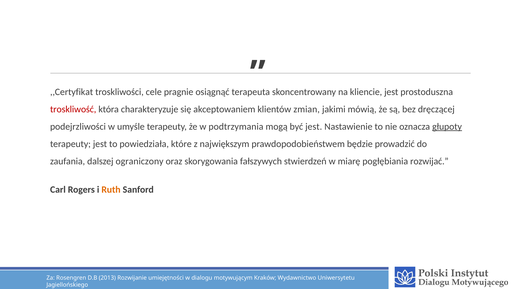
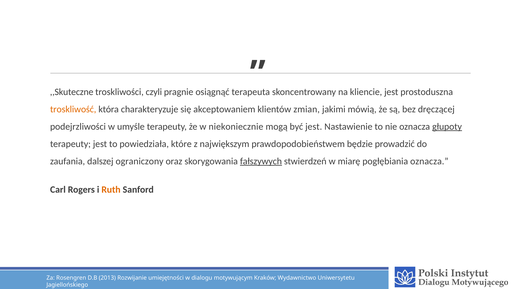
,,Certyfikat: ,,Certyfikat -> ,,Skuteczne
cele: cele -> czyli
troskliwość colour: red -> orange
podtrzymania: podtrzymania -> niekoniecznie
fałszywych underline: none -> present
pogłębiania rozwijać: rozwijać -> oznacza
